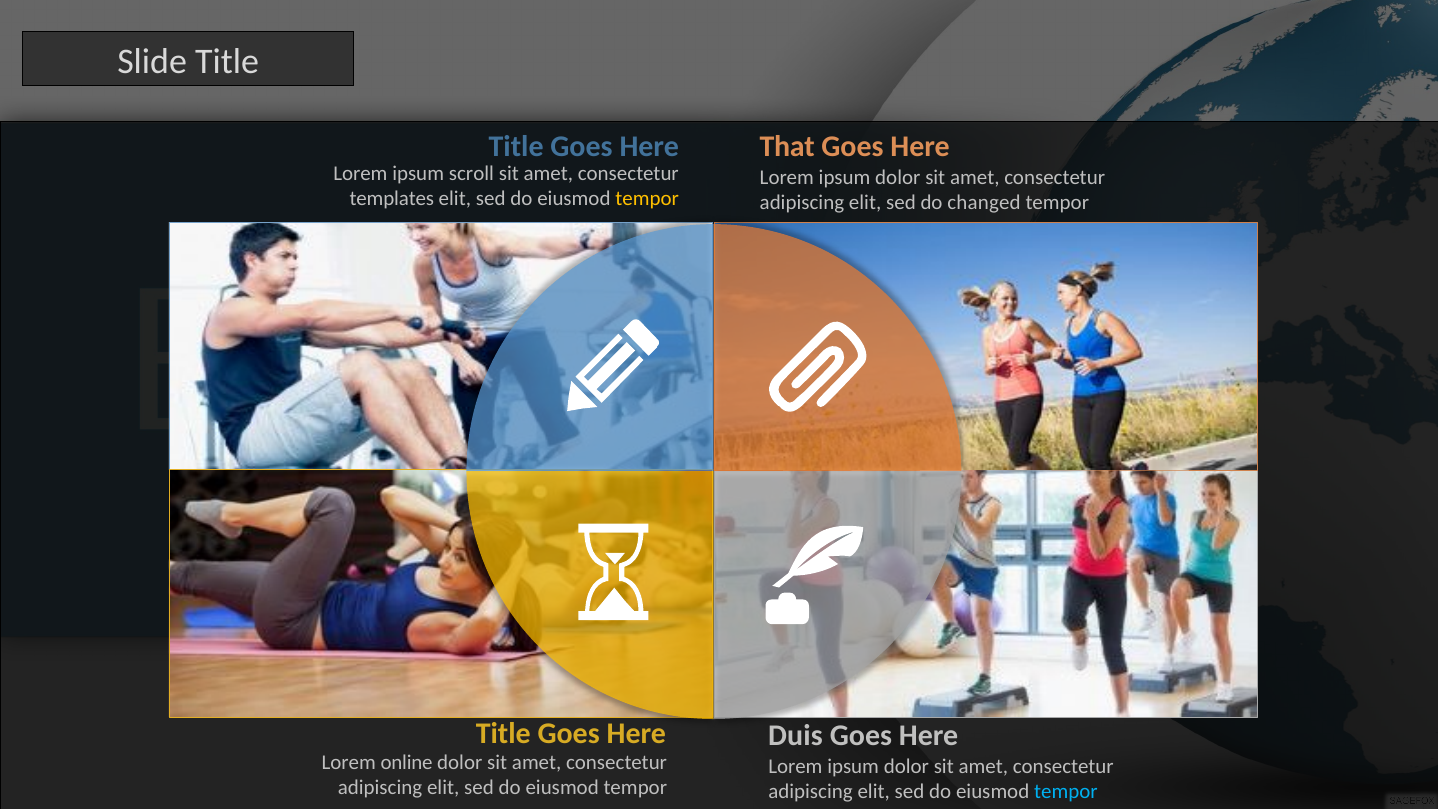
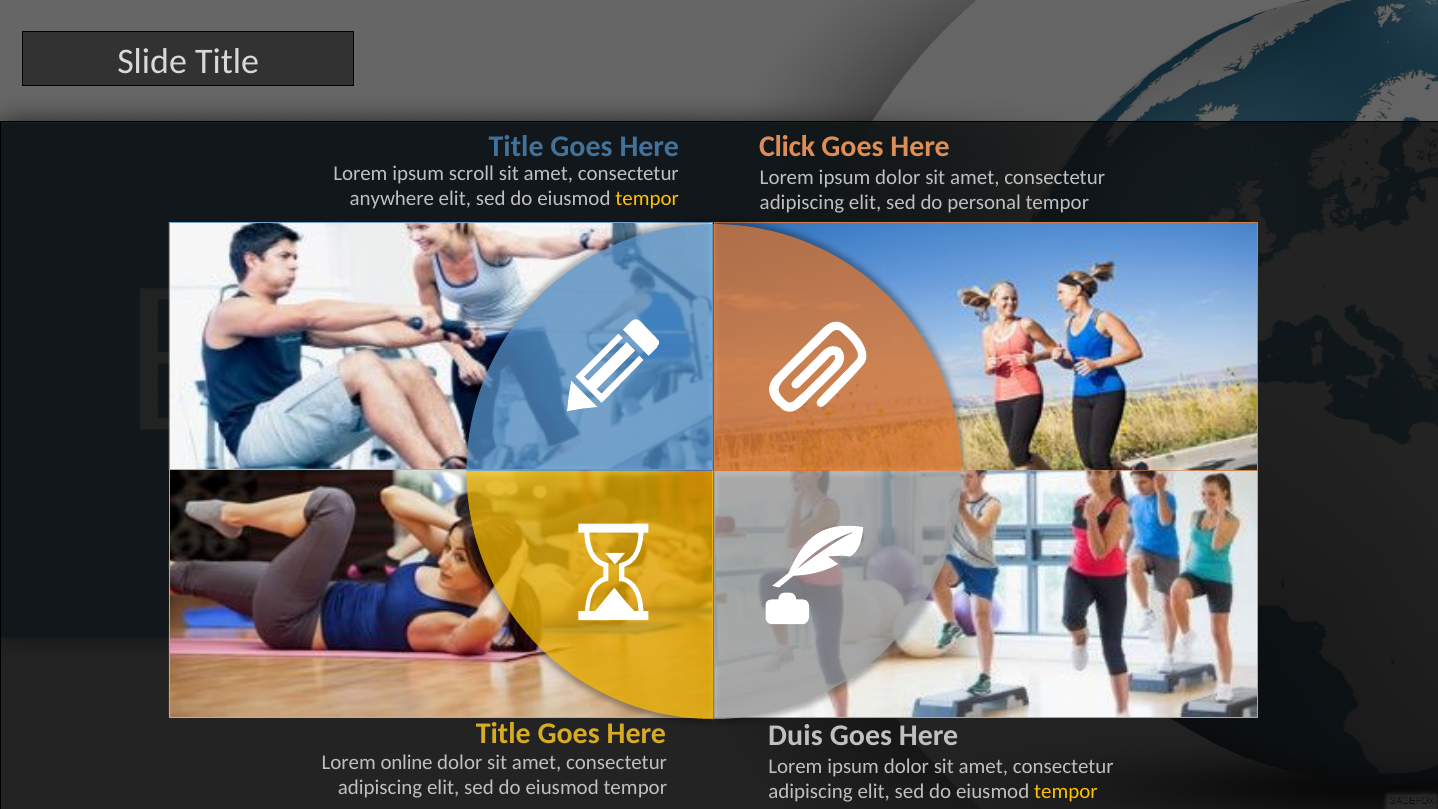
That: That -> Click
templates: templates -> anywhere
changed: changed -> personal
tempor at (1066, 792) colour: light blue -> yellow
